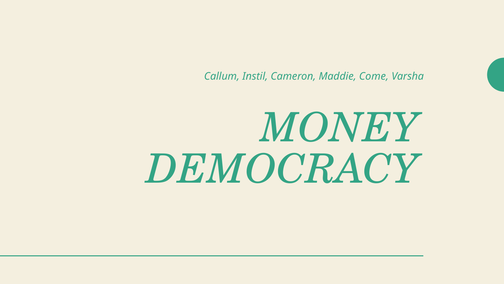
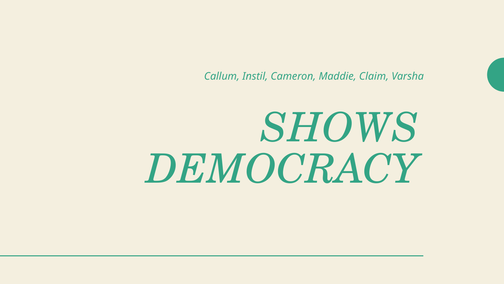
Come: Come -> Claim
MONEY: MONEY -> SHOWS
